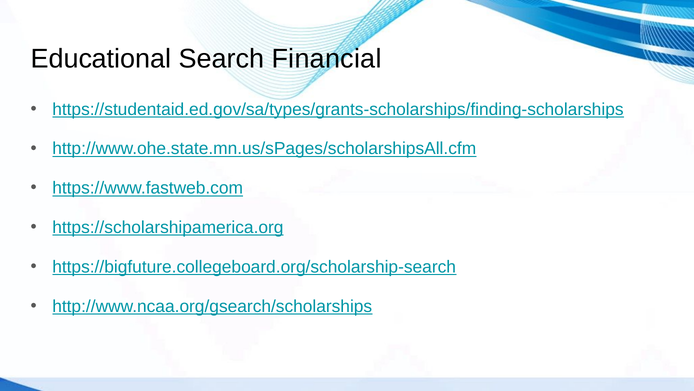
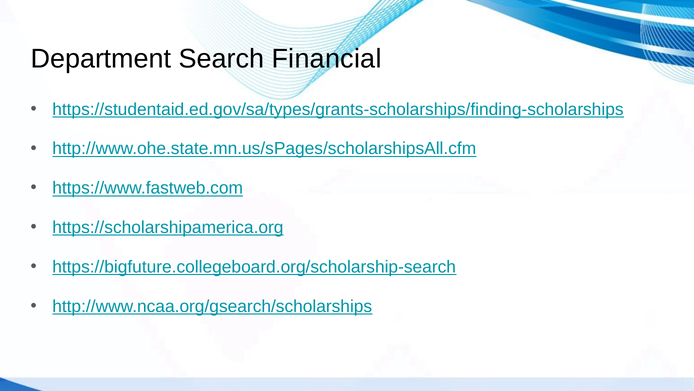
Educational: Educational -> Department
